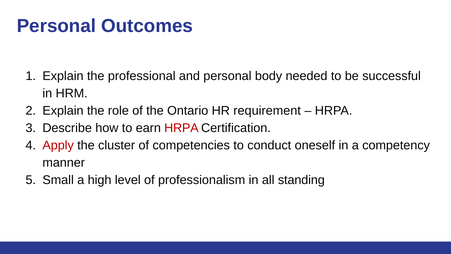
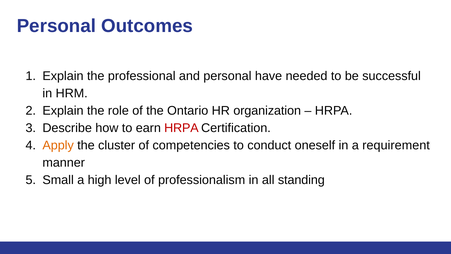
body: body -> have
requirement: requirement -> organization
Apply colour: red -> orange
competency: competency -> requirement
